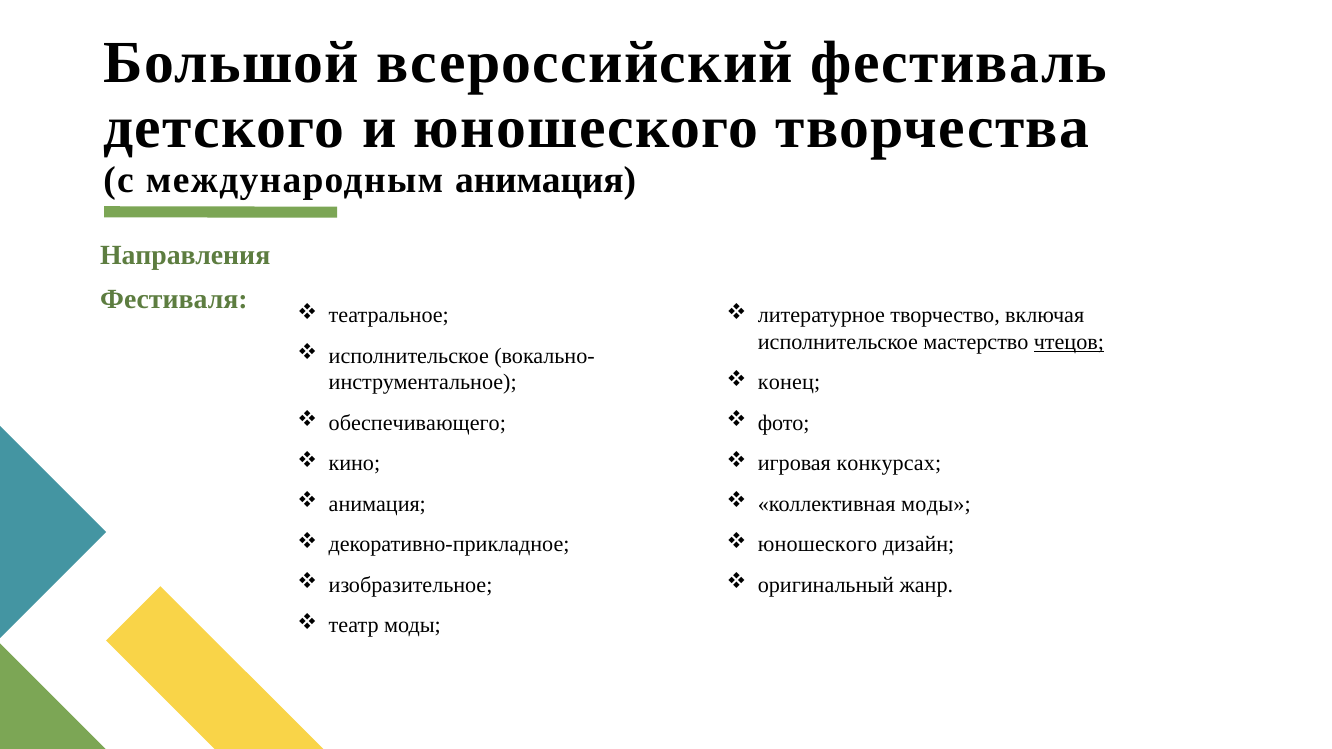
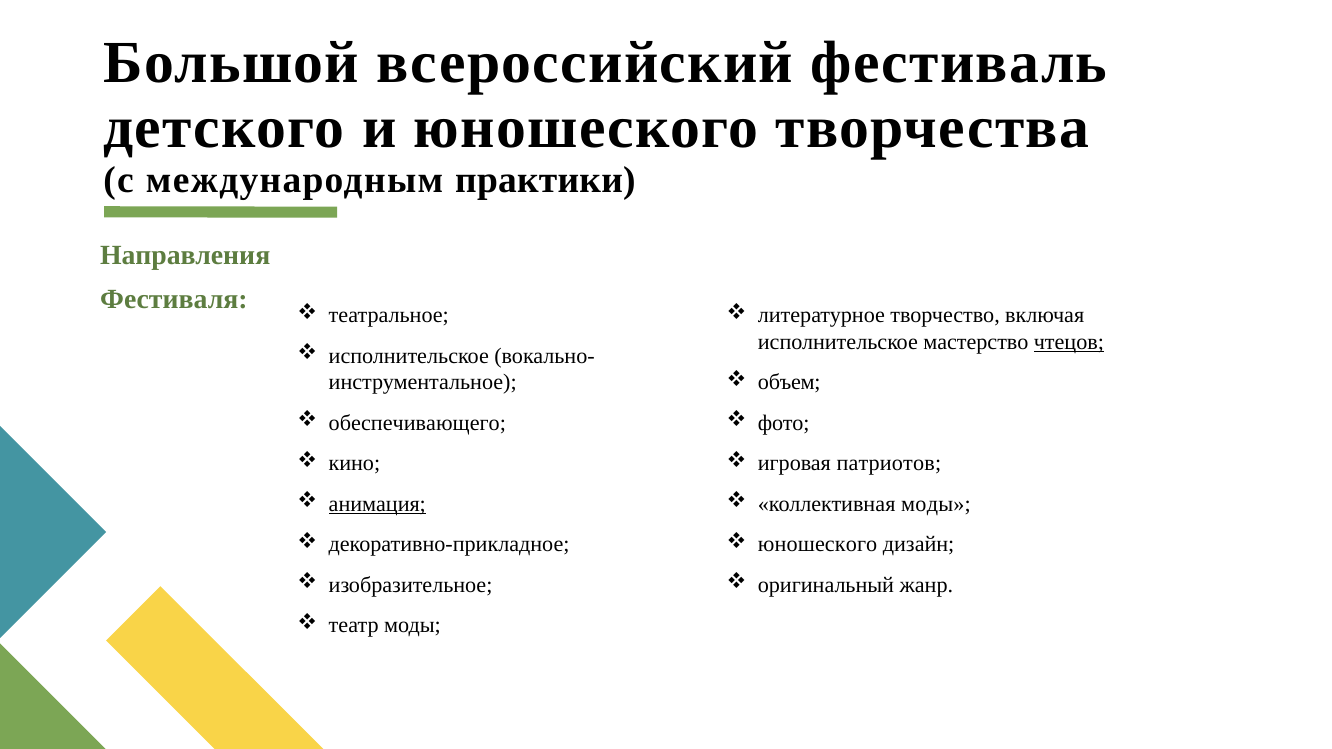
международным анимация: анимация -> практики
конец: конец -> объем
конкурсах: конкурсах -> патриотов
анимация at (377, 504) underline: none -> present
